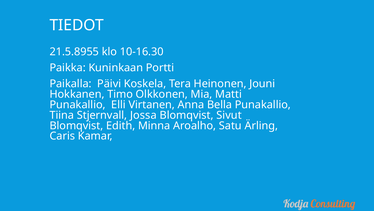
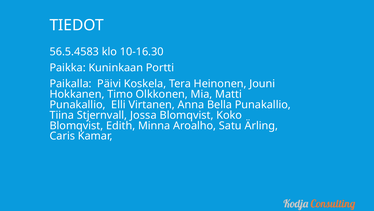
21.5.8955: 21.5.8955 -> 56.5.4583
Sivut: Sivut -> Koko
